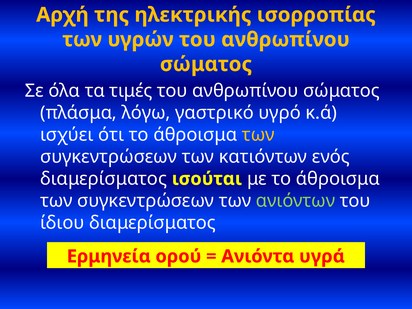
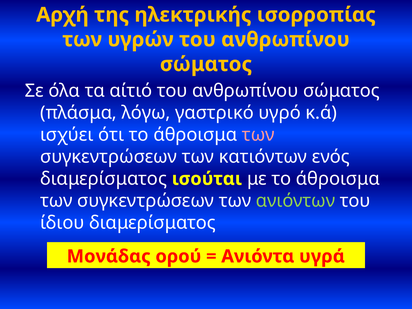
τιμές: τιμές -> αίτιό
των at (258, 135) colour: yellow -> pink
Ερμηνεία: Ερμηνεία -> Μονάδας
